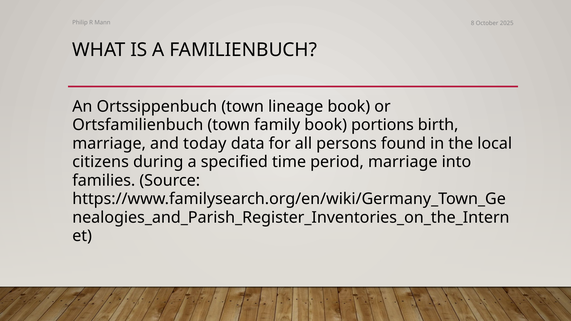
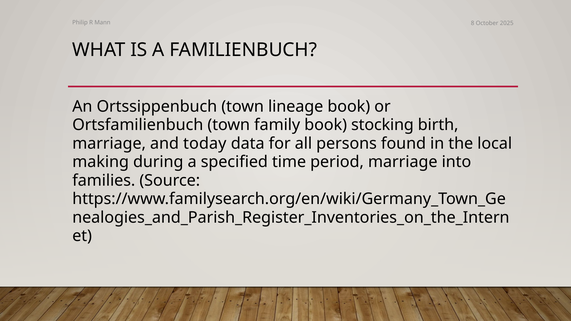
portions: portions -> stocking
citizens: citizens -> making
